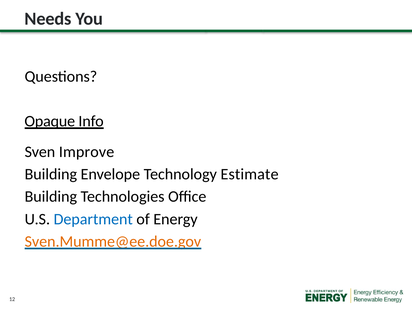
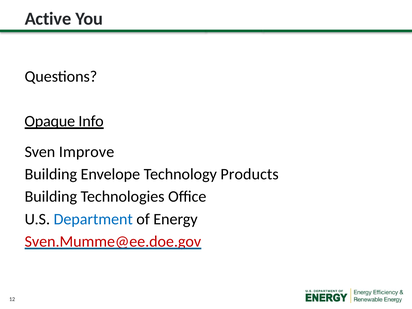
Needs: Needs -> Active
Estimate: Estimate -> Products
Sven.Mumme@ee.doe.gov colour: orange -> red
